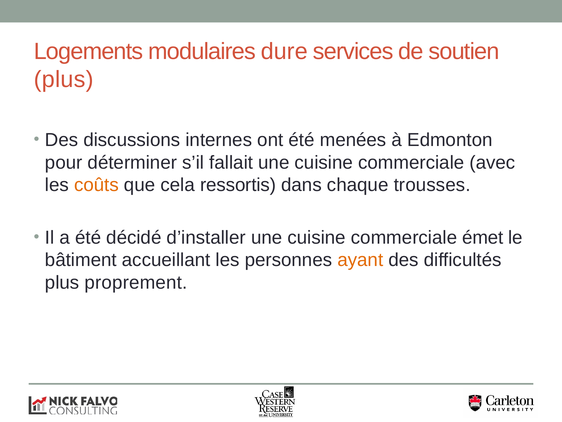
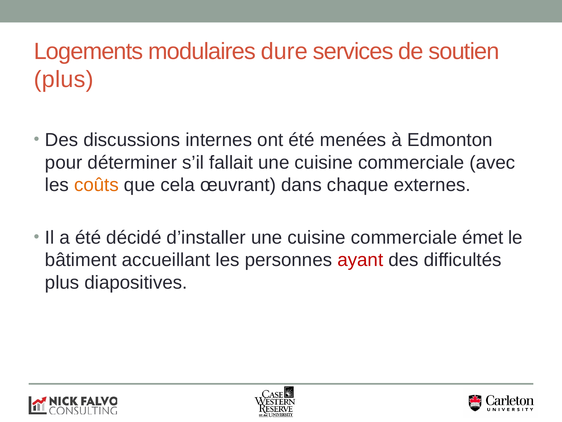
ressortis: ressortis -> œuvrant
trousses: trousses -> externes
ayant colour: orange -> red
proprement: proprement -> diapositives
